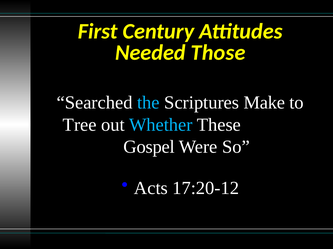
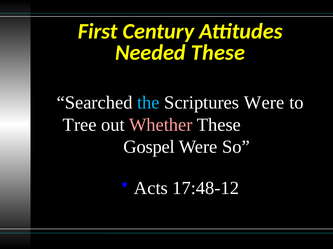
Needed Those: Those -> These
Scriptures Make: Make -> Were
Whether colour: light blue -> pink
17:20-12: 17:20-12 -> 17:48-12
